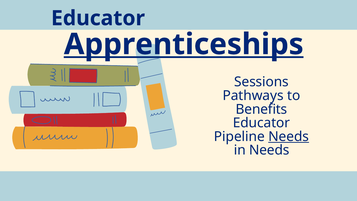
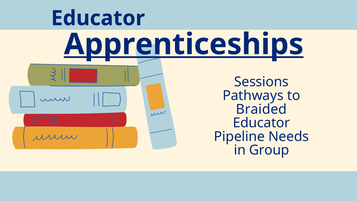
Benefits: Benefits -> Braided
Needs at (289, 136) underline: present -> none
in Needs: Needs -> Group
